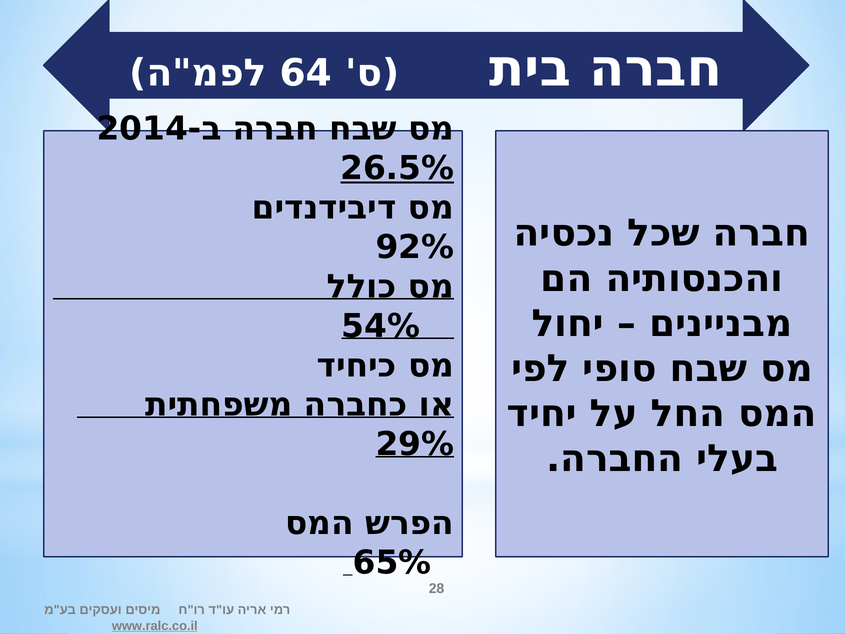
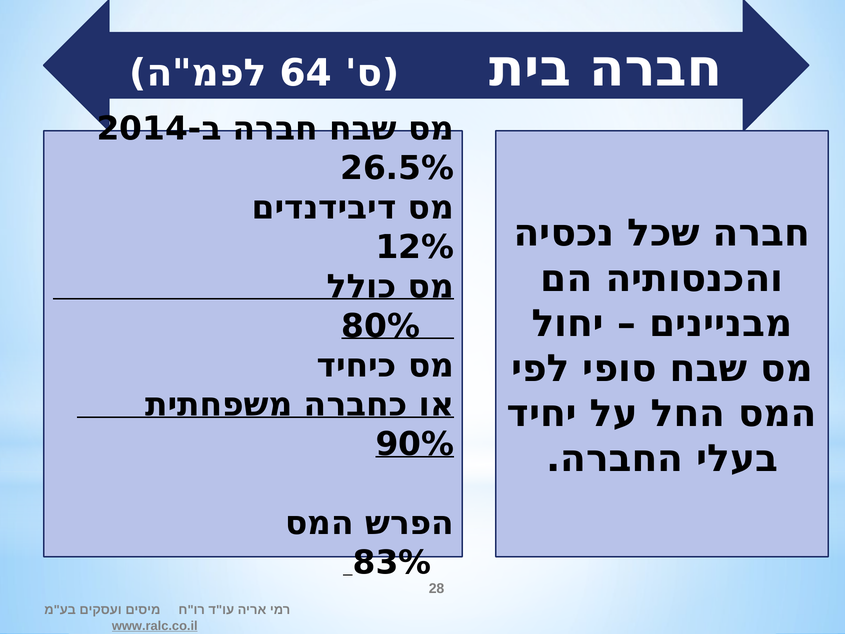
26.5% underline: present -> none
92%: 92% -> 12%
54%: 54% -> 80%
29%: 29% -> 90%
65%: 65% -> 83%
